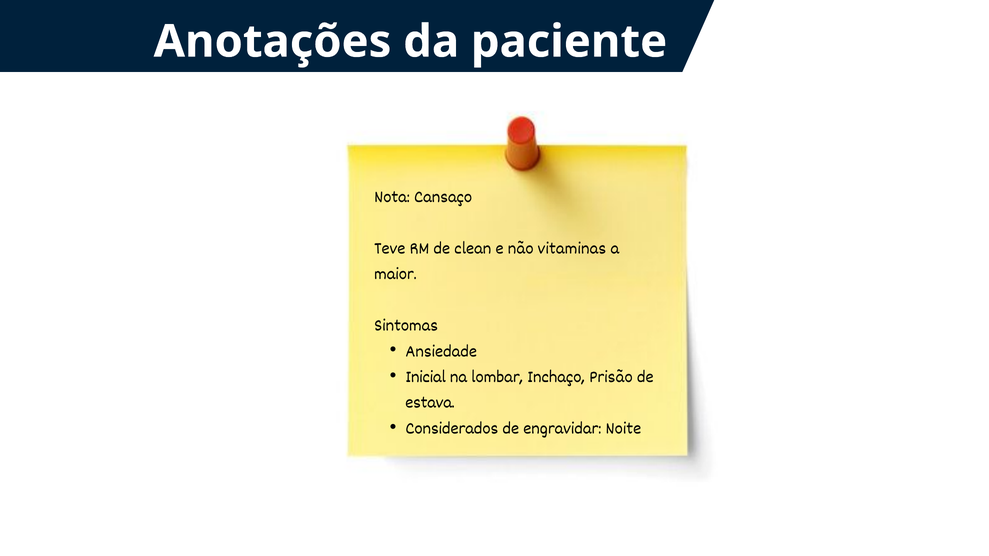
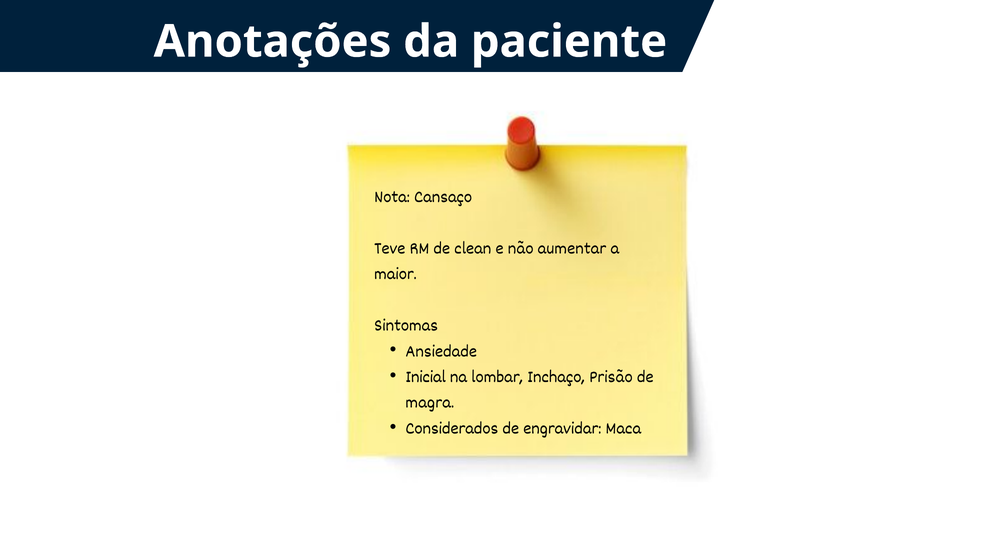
vitaminas: vitaminas -> aumentar
estava: estava -> magra
Noite: Noite -> Maca
